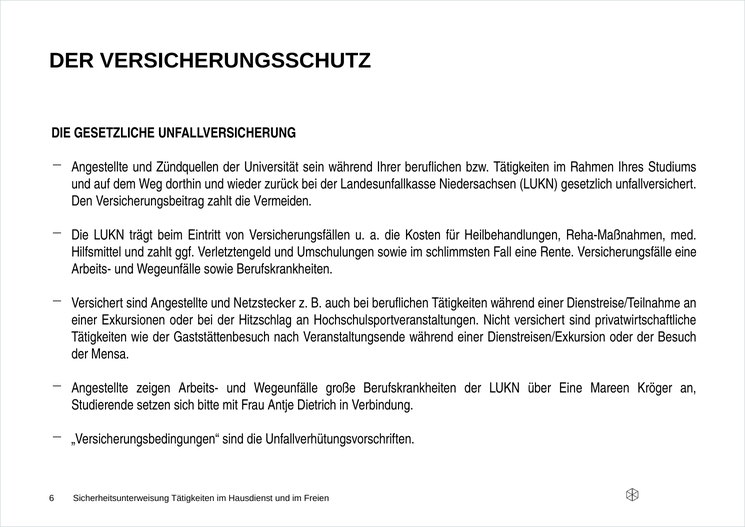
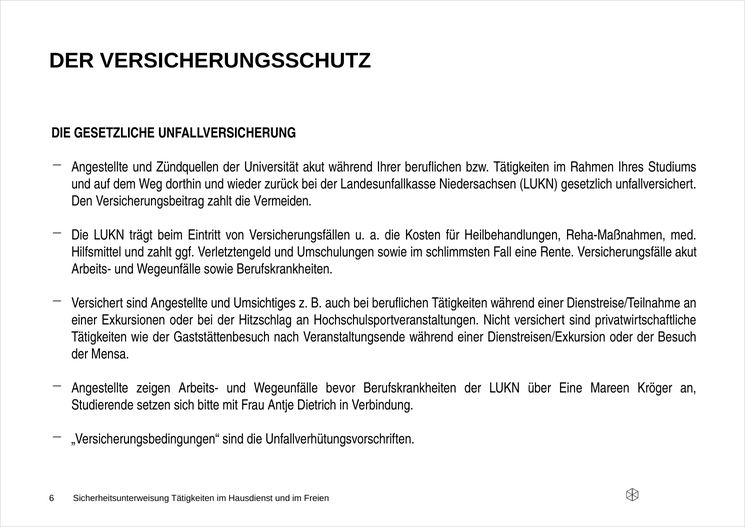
Universität sein: sein -> akut
Versicherungsfälle eine: eine -> akut
Netzstecker: Netzstecker -> Umsichtiges
große: große -> bevor
